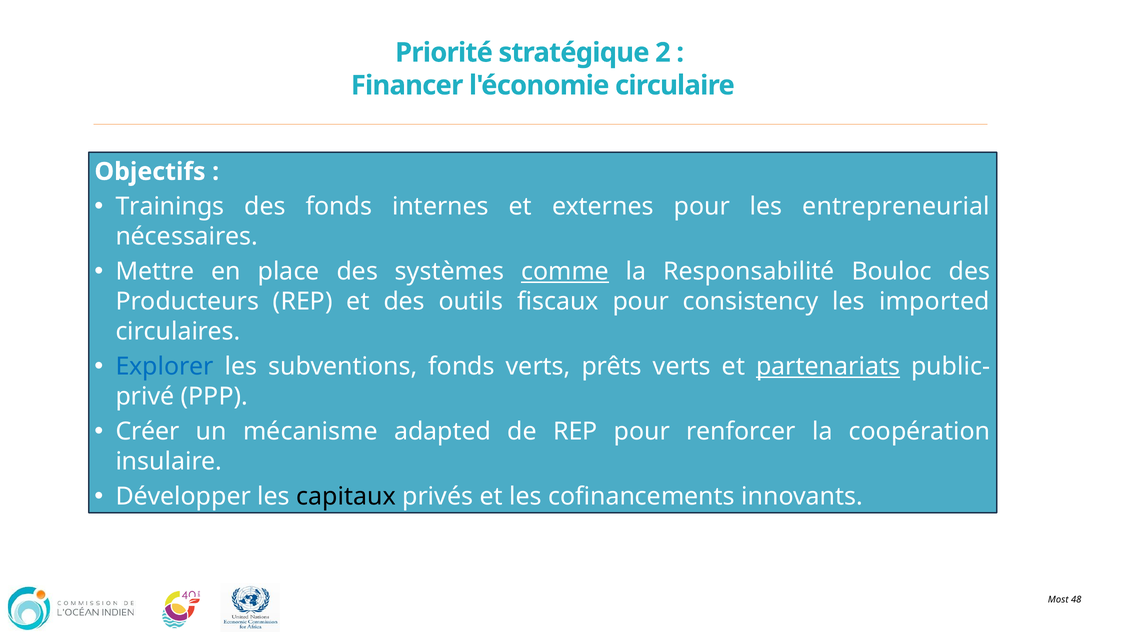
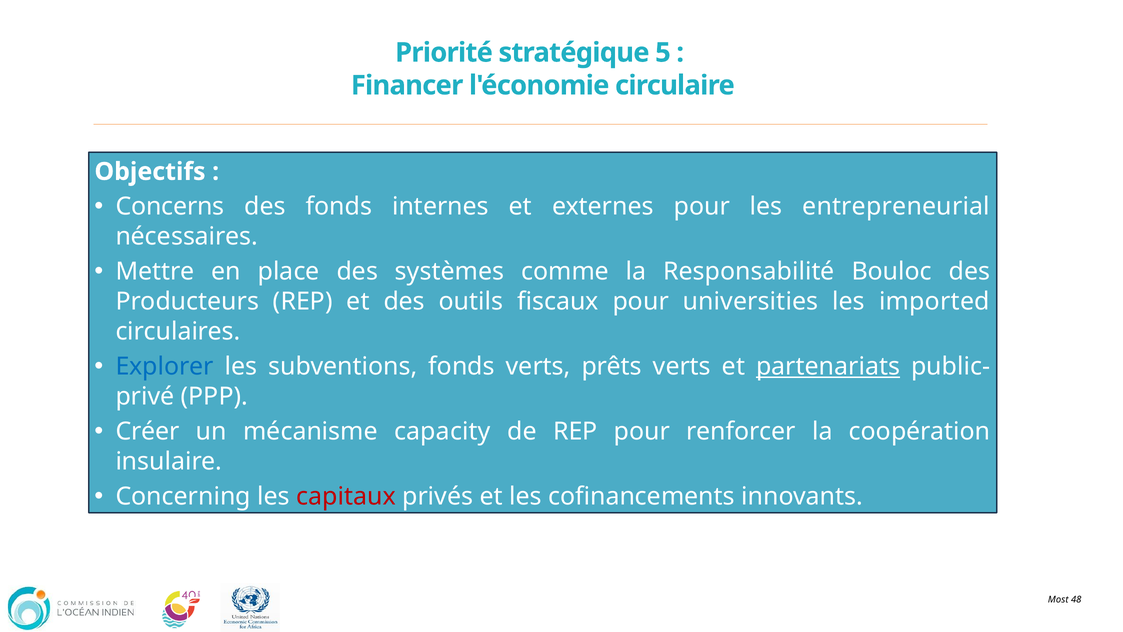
2: 2 -> 5
Trainings: Trainings -> Concerns
comme underline: present -> none
consistency: consistency -> universities
adapted: adapted -> capacity
Développer: Développer -> Concerning
capitaux colour: black -> red
